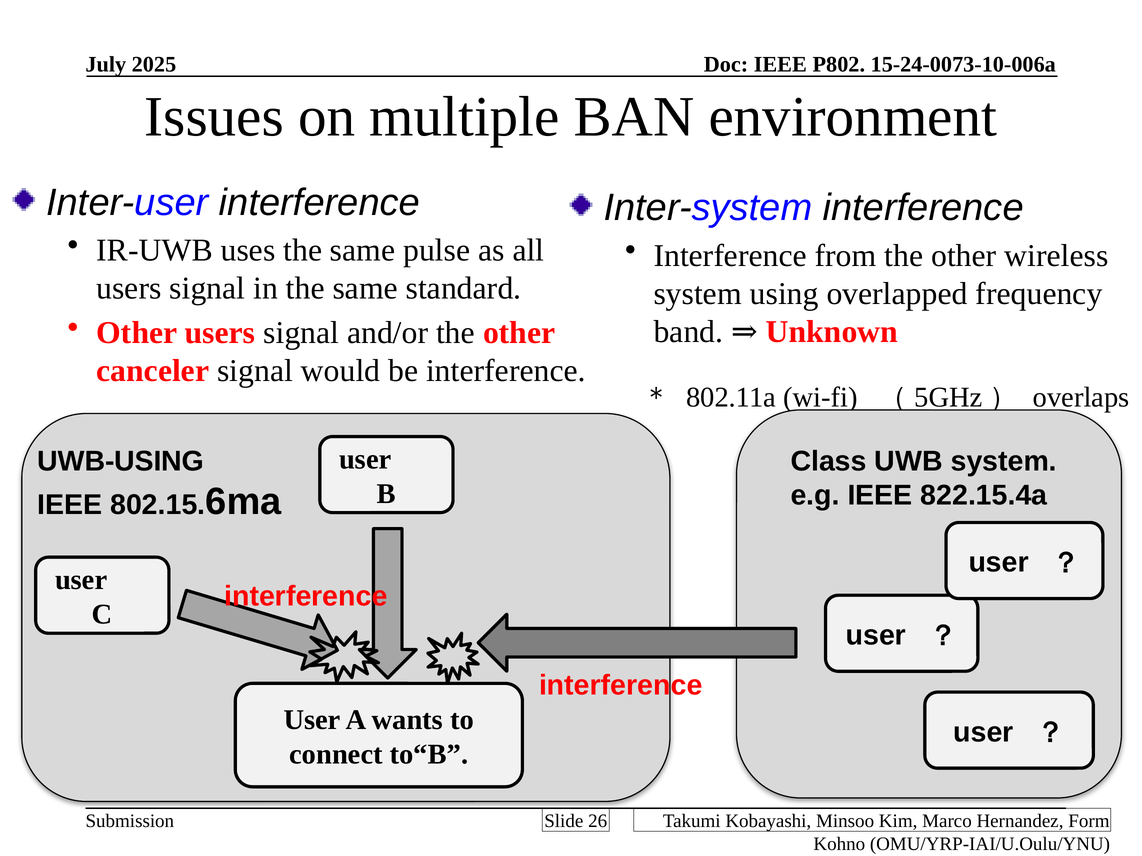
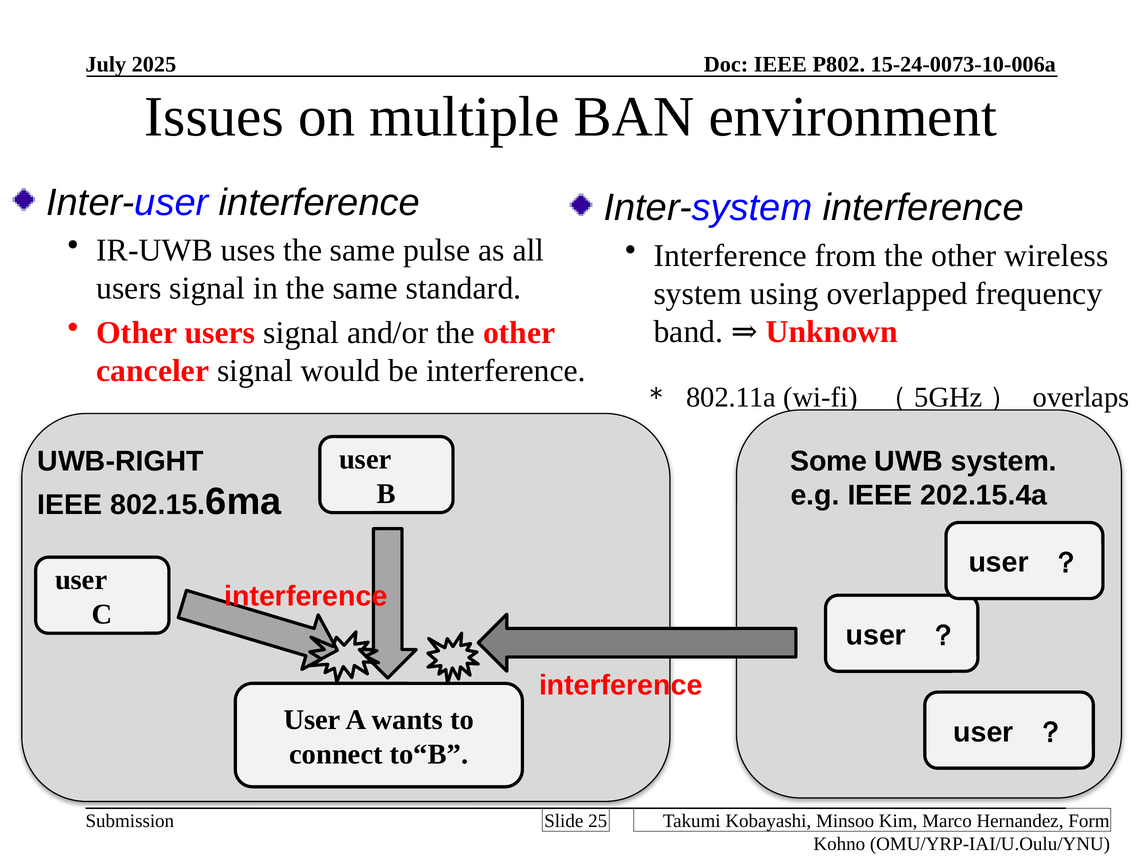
UWB-USING: UWB-USING -> UWB-RIGHT
Class: Class -> Some
822.15.4a: 822.15.4a -> 202.15.4a
26: 26 -> 25
